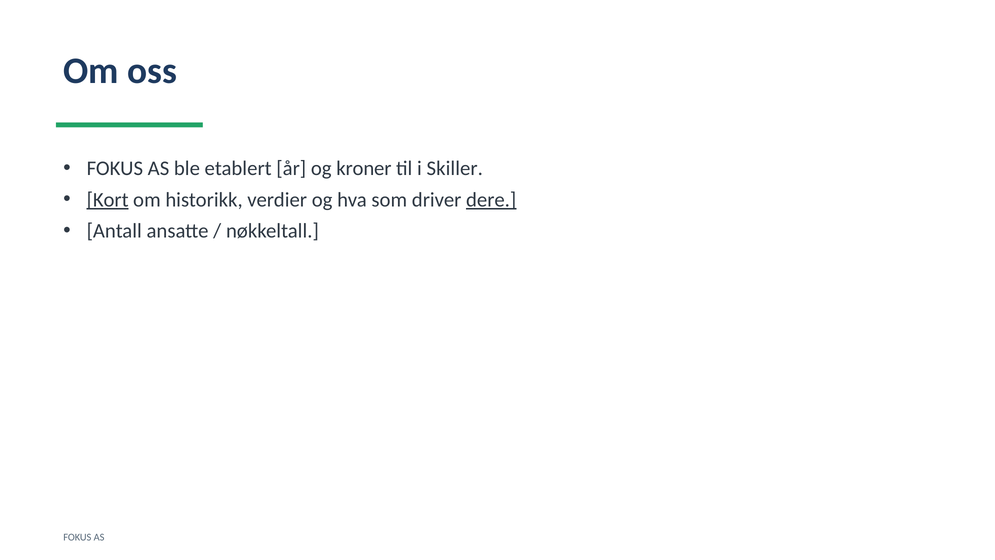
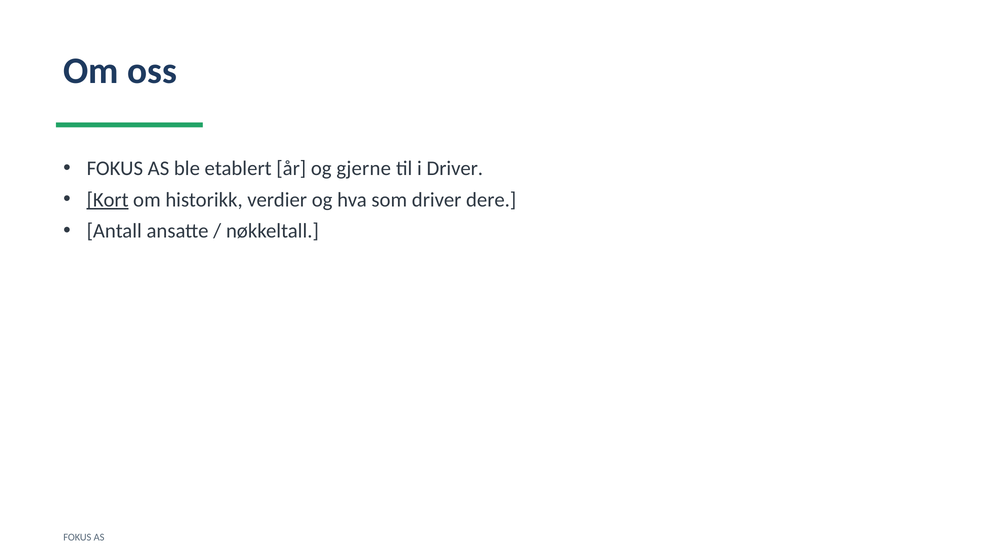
kroner: kroner -> gjerne
i Skiller: Skiller -> Driver
dere underline: present -> none
